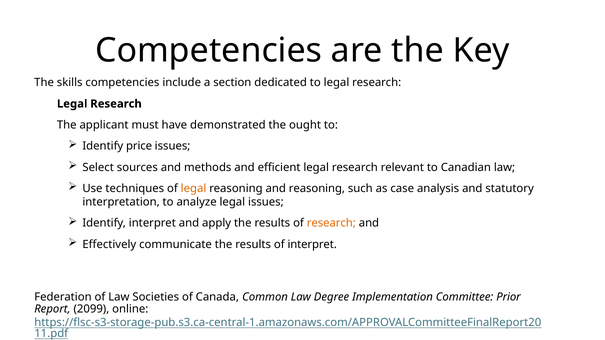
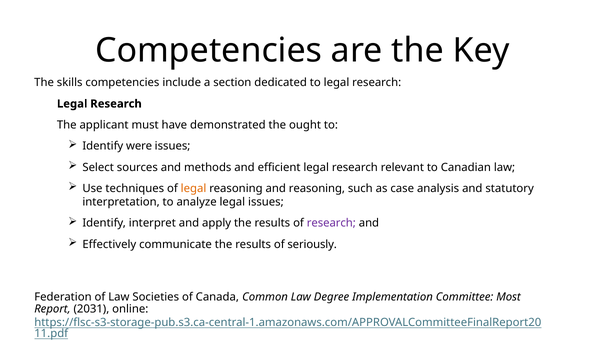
price: price -> were
research at (331, 223) colour: orange -> purple
of interpret: interpret -> seriously
Prior: Prior -> Most
2099: 2099 -> 2031
